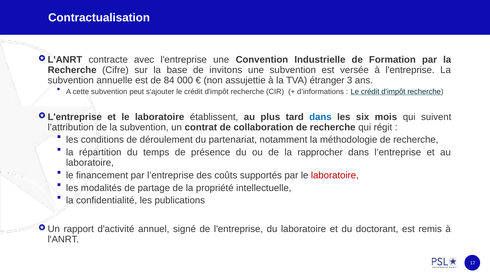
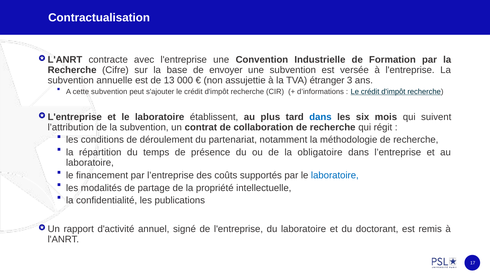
invitons: invitons -> envoyer
84: 84 -> 13
rapprocher: rapprocher -> obligatoire
laboratoire at (335, 175) colour: red -> blue
